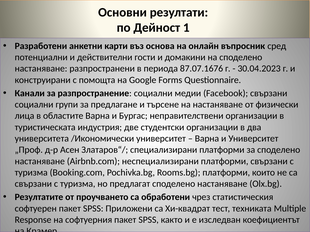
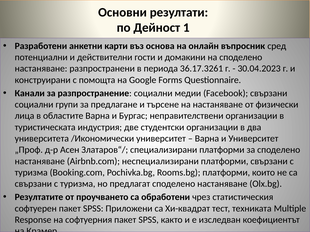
87.07.1676: 87.07.1676 -> 36.17.3261
